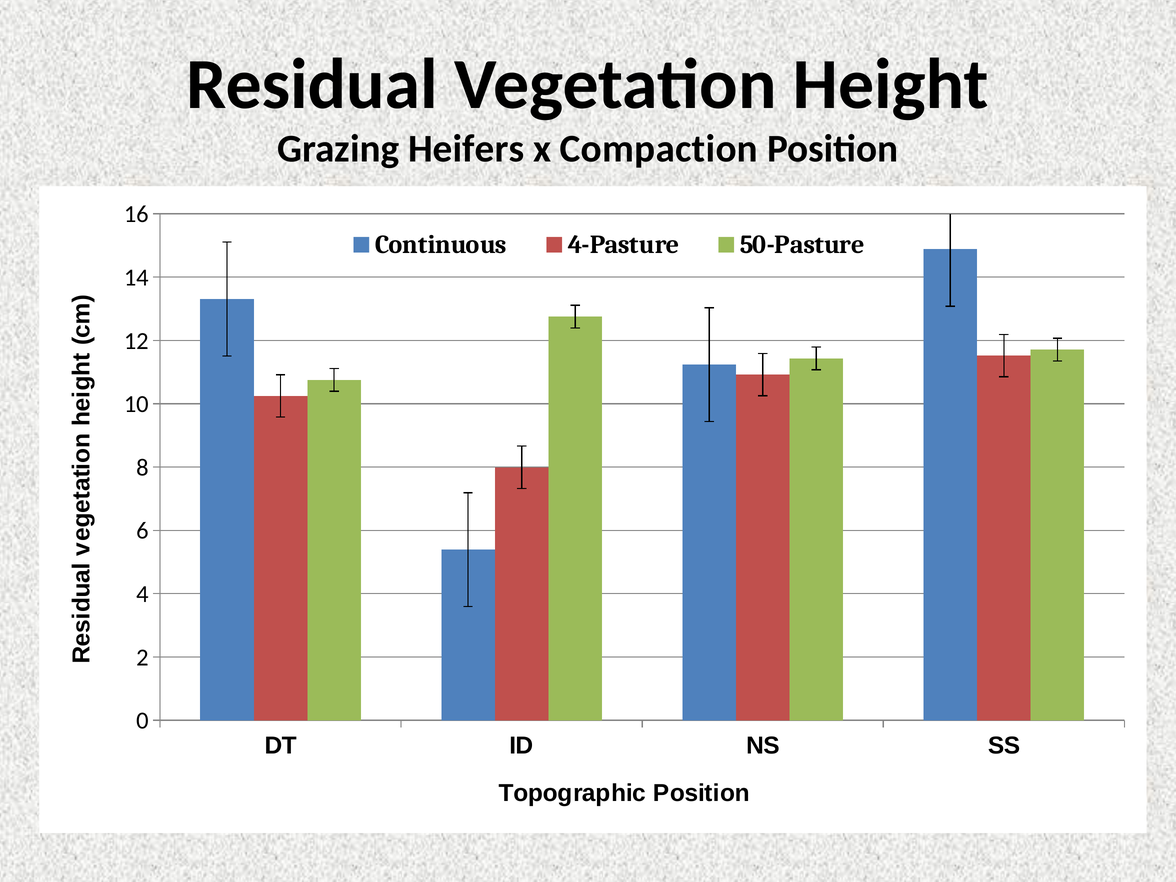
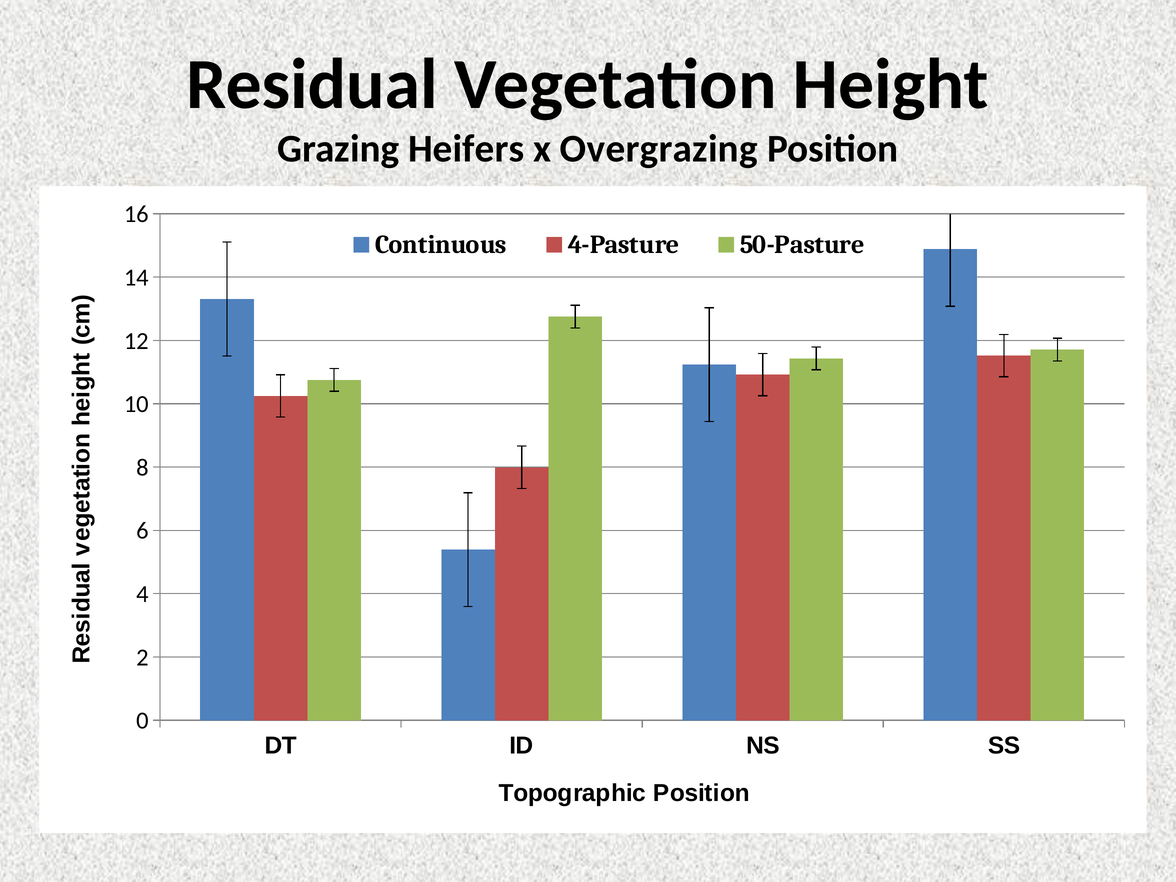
Compaction: Compaction -> Overgrazing
